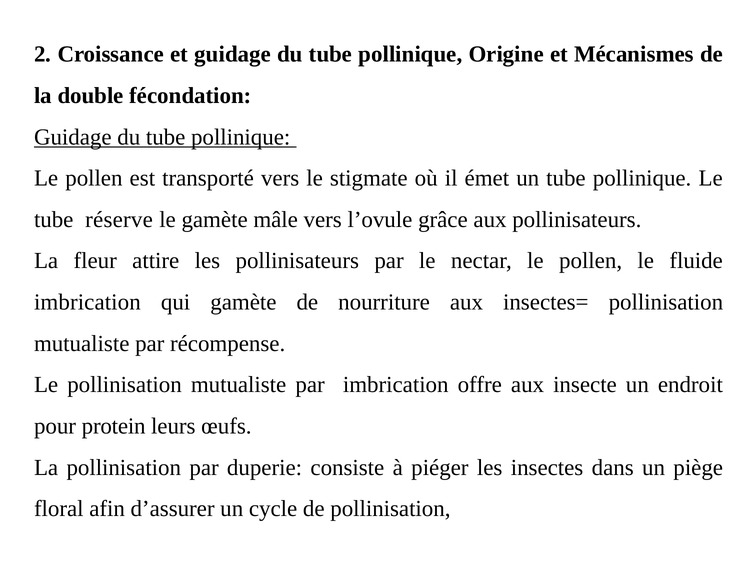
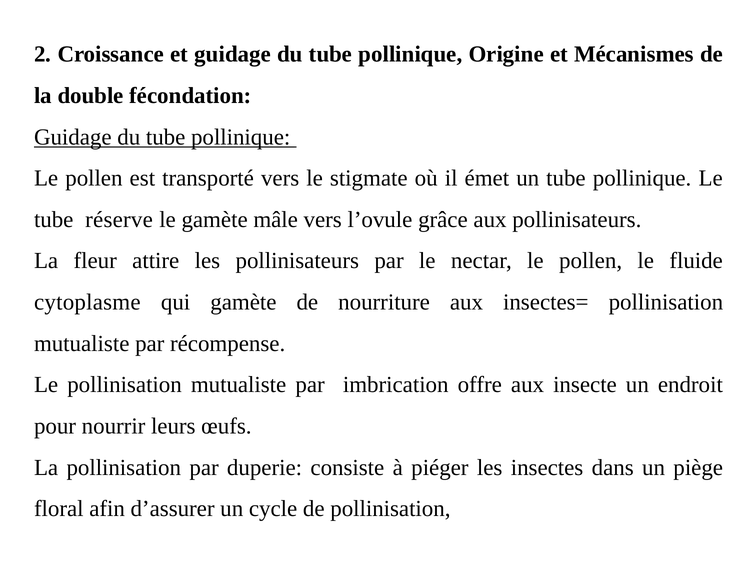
imbrication at (87, 302): imbrication -> cytoplasme
protein: protein -> nourrir
